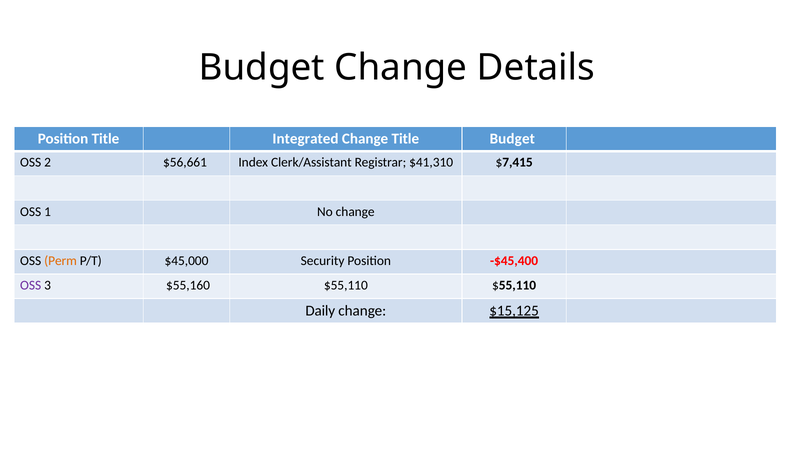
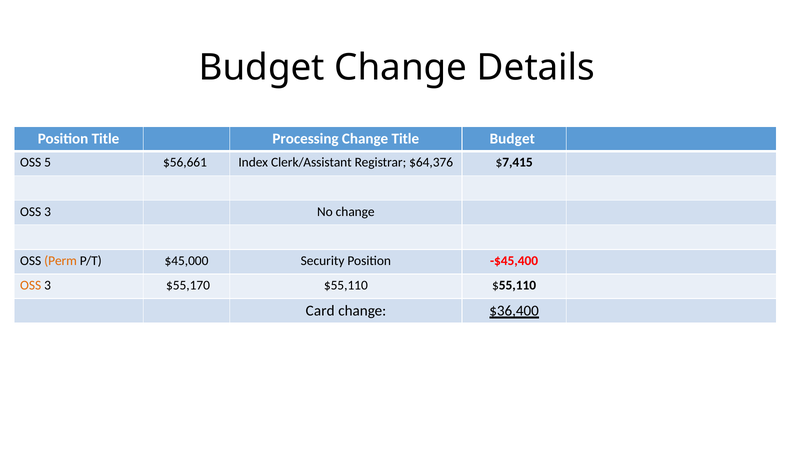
Integrated: Integrated -> Processing
2: 2 -> 5
$41,310: $41,310 -> $64,376
1 at (48, 212): 1 -> 3
OSS at (31, 285) colour: purple -> orange
$55,160: $55,160 -> $55,170
Daily: Daily -> Card
$15,125: $15,125 -> $36,400
